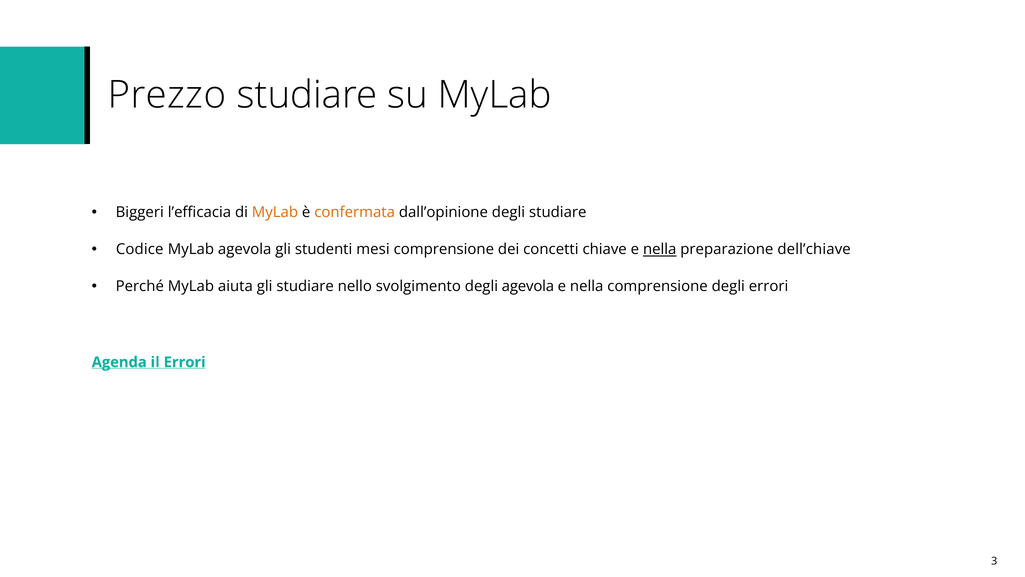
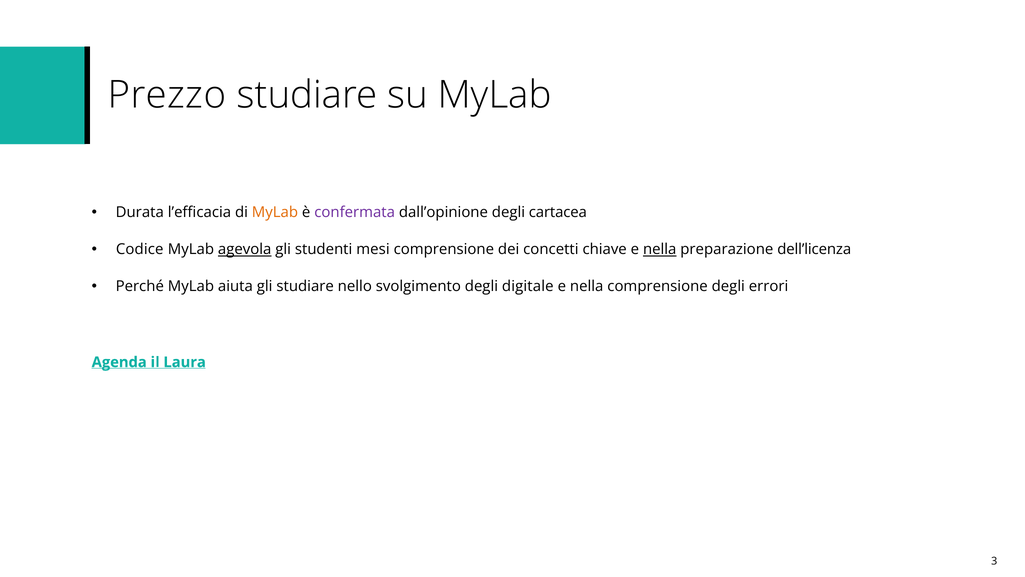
Biggeri: Biggeri -> Durata
confermata colour: orange -> purple
degli studiare: studiare -> cartacea
agevola at (245, 249) underline: none -> present
dell’chiave: dell’chiave -> dell’licenza
degli agevola: agevola -> digitale
il Errori: Errori -> Laura
